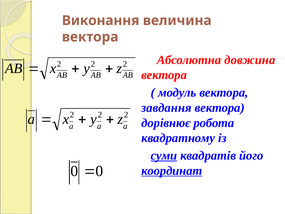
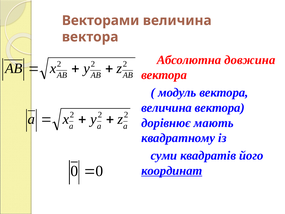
Виконання: Виконання -> Векторами
завдання at (166, 108): завдання -> величина
робота: робота -> мають
суми underline: present -> none
